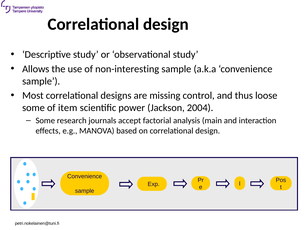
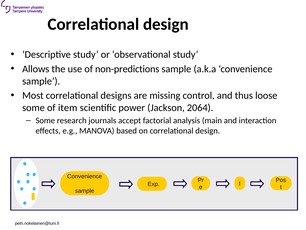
non-interesting: non-interesting -> non-predictions
2004: 2004 -> 2064
